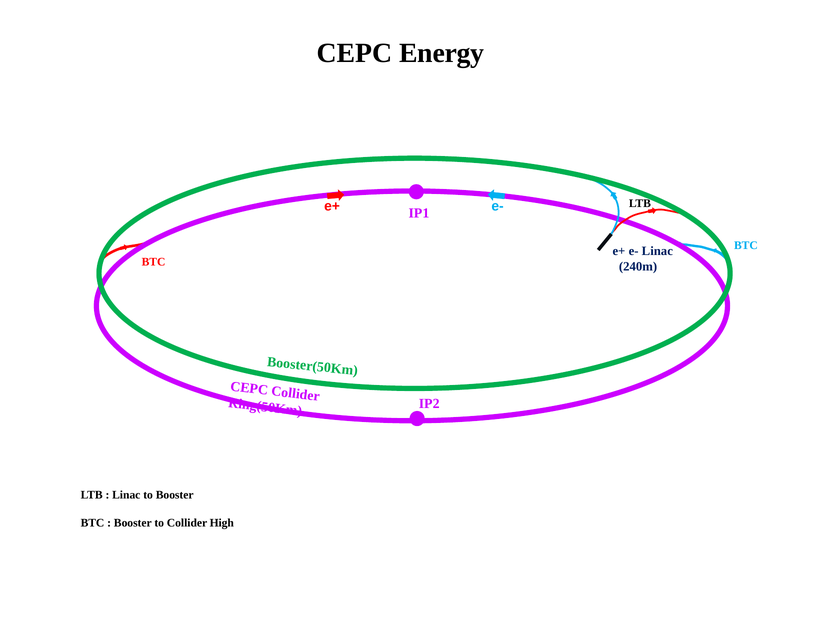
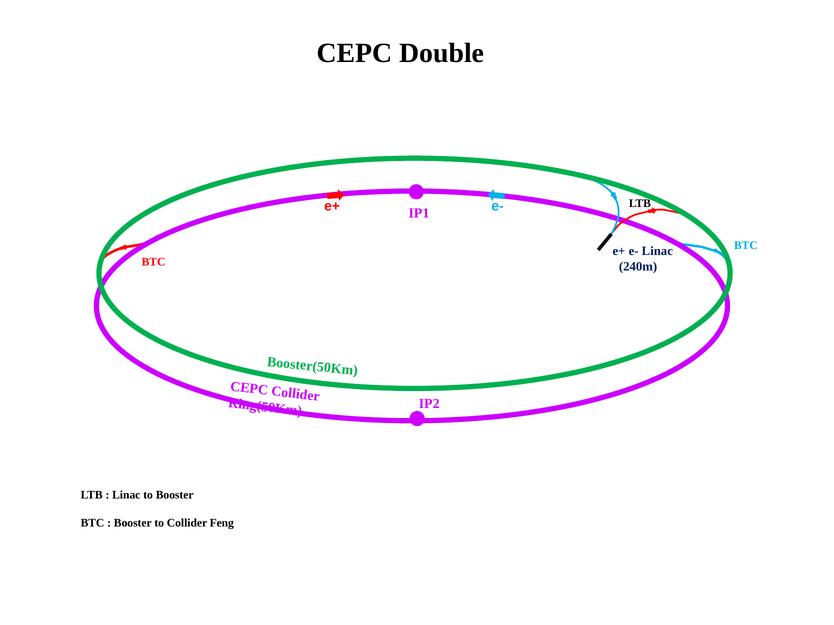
Energy: Energy -> Double
High: High -> Feng
